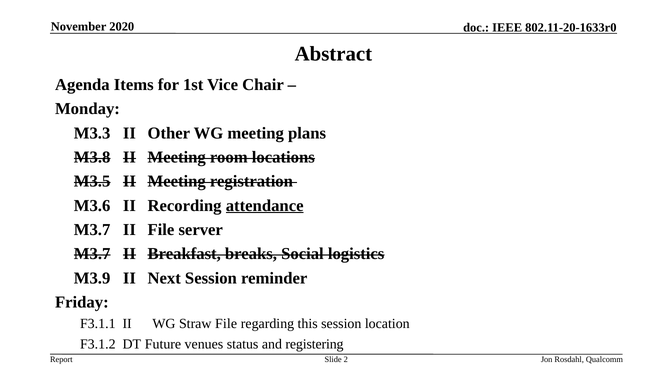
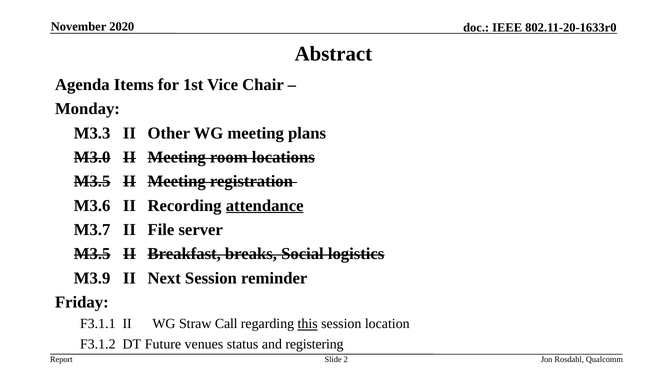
M3.8: M3.8 -> M3.0
M3.7 at (92, 254): M3.7 -> M3.5
Straw File: File -> Call
this underline: none -> present
